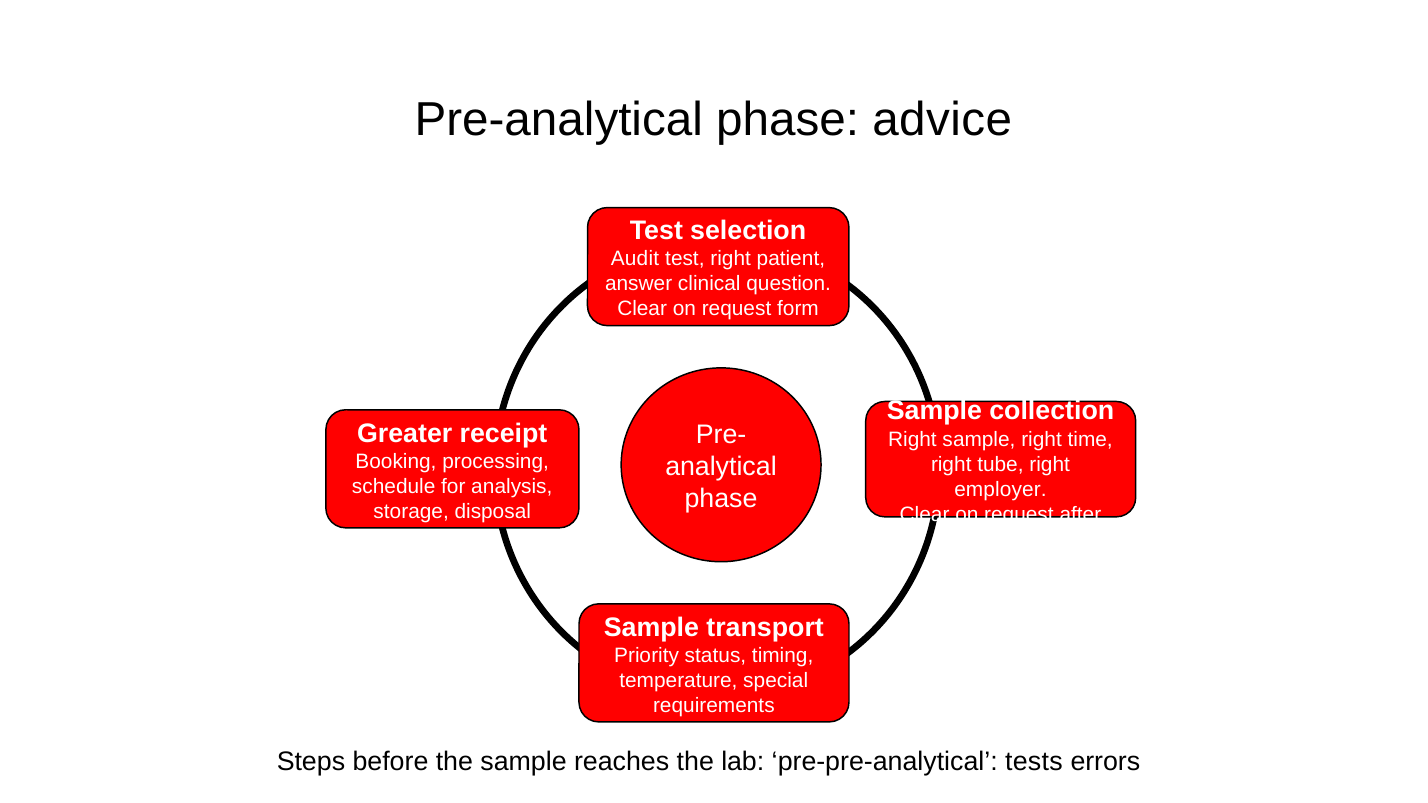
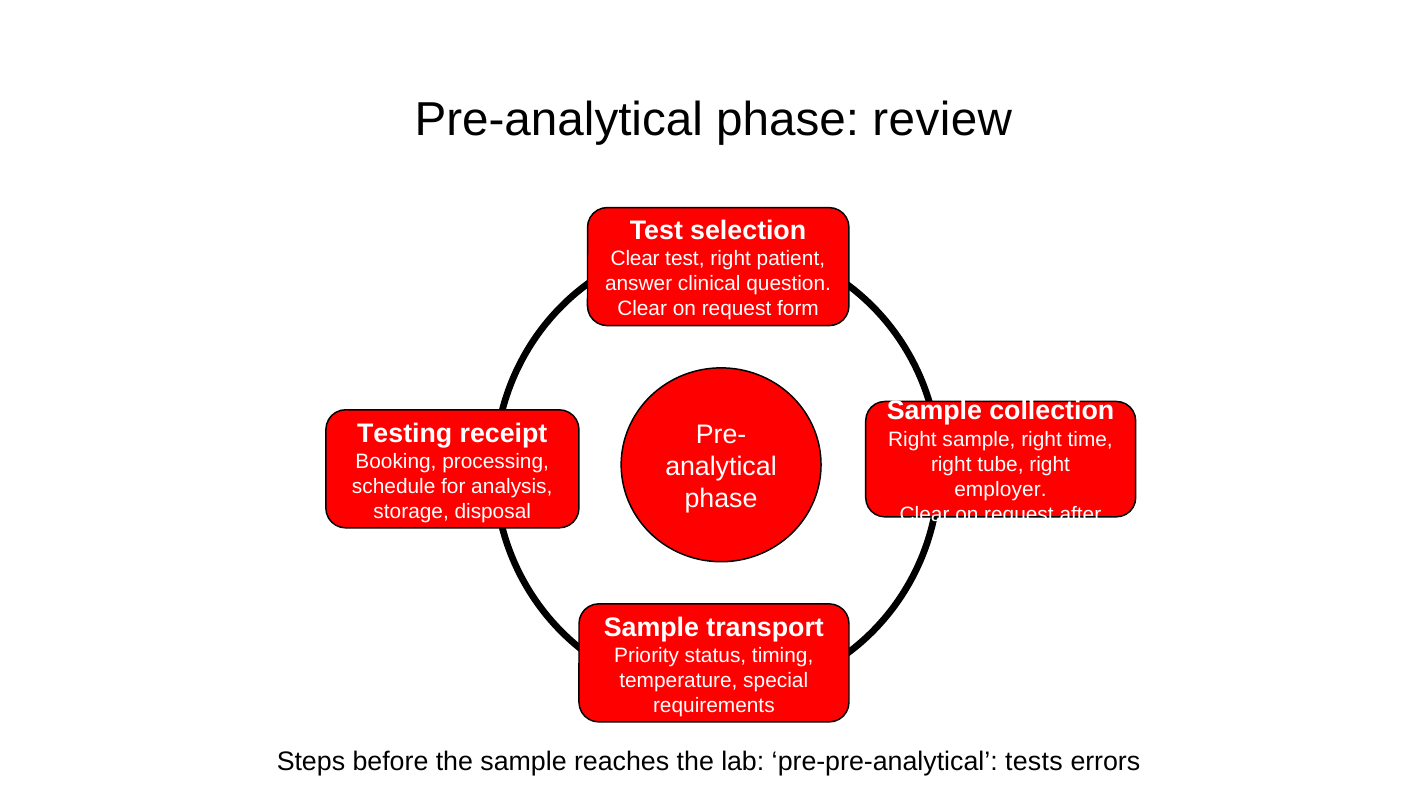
advice: advice -> review
Audit at (635, 259): Audit -> Clear
Greater: Greater -> Testing
